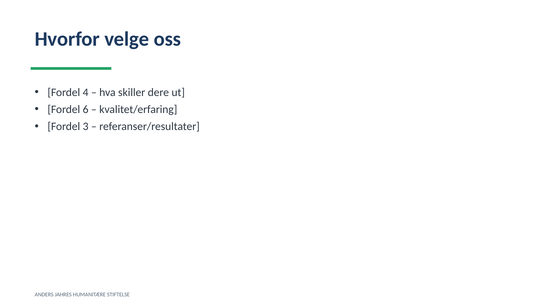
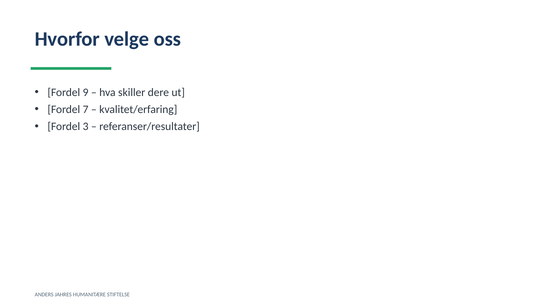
4: 4 -> 9
6: 6 -> 7
